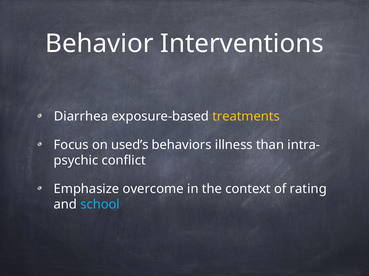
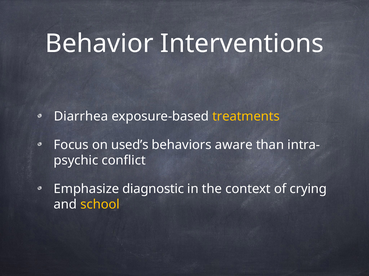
illness: illness -> aware
overcome: overcome -> diagnostic
rating: rating -> crying
school colour: light blue -> yellow
